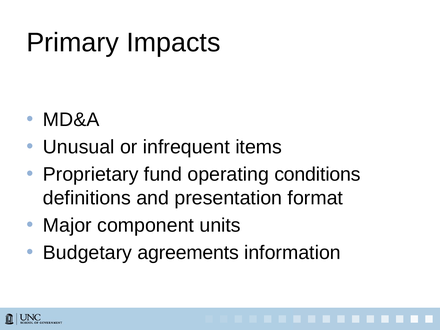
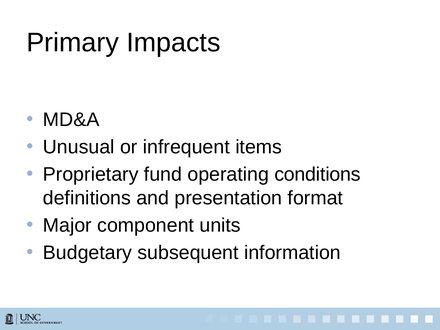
agreements: agreements -> subsequent
